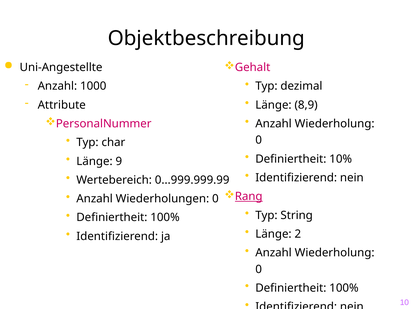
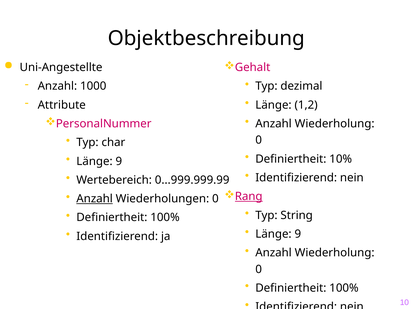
8,9: 8,9 -> 1,2
Anzahl at (95, 199) underline: none -> present
2 at (298, 235): 2 -> 9
